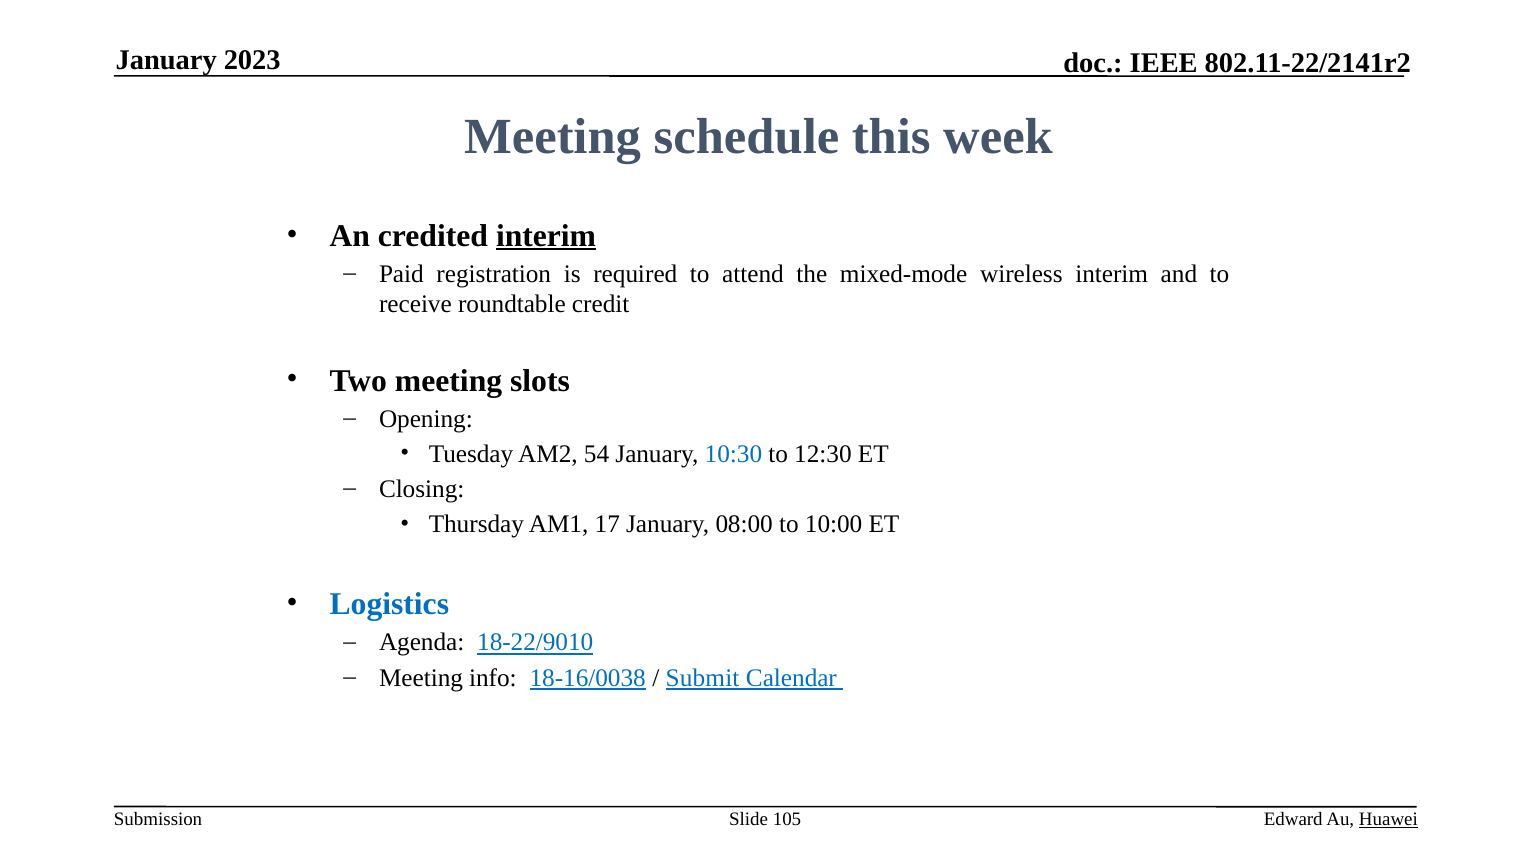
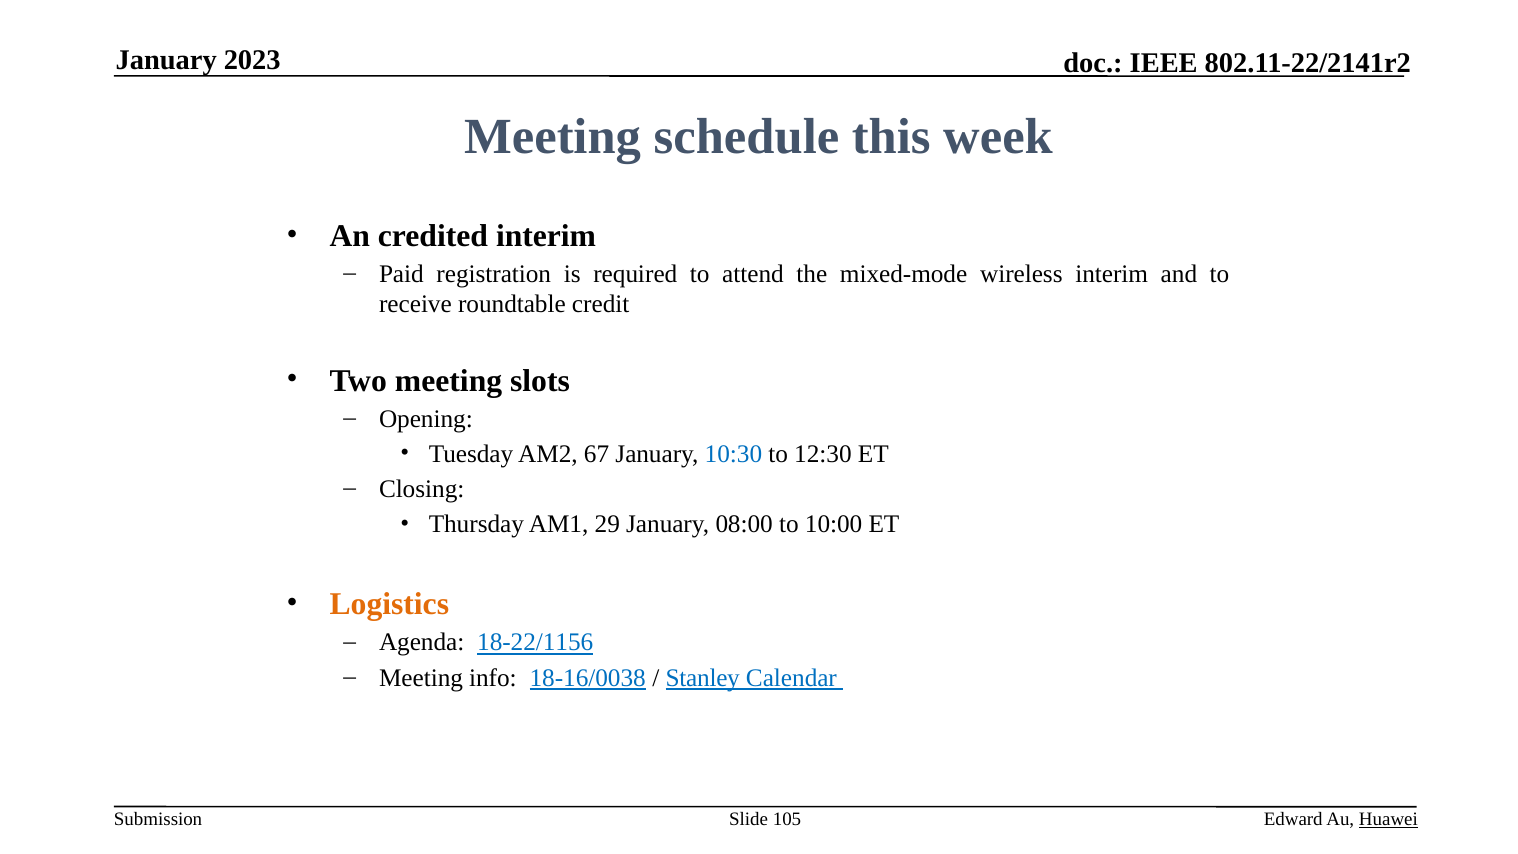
interim at (546, 236) underline: present -> none
54: 54 -> 67
17: 17 -> 29
Logistics colour: blue -> orange
18-22/9010: 18-22/9010 -> 18-22/1156
Submit: Submit -> Stanley
